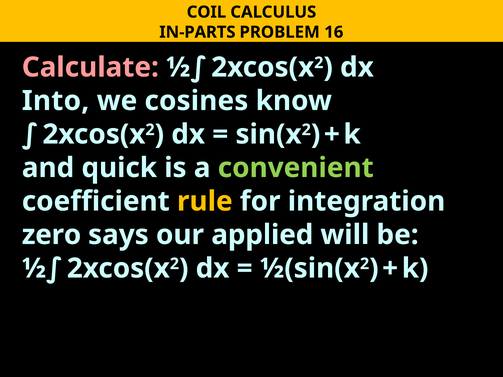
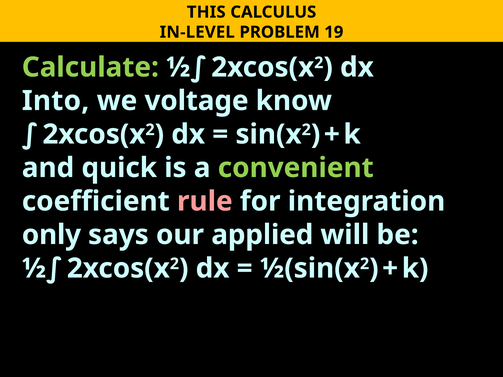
COIL: COIL -> THIS
IN-PARTS: IN-PARTS -> IN-LEVEL
16: 16 -> 19
Calculate colour: pink -> light green
cosines: cosines -> voltage
rule colour: yellow -> pink
zero: zero -> only
